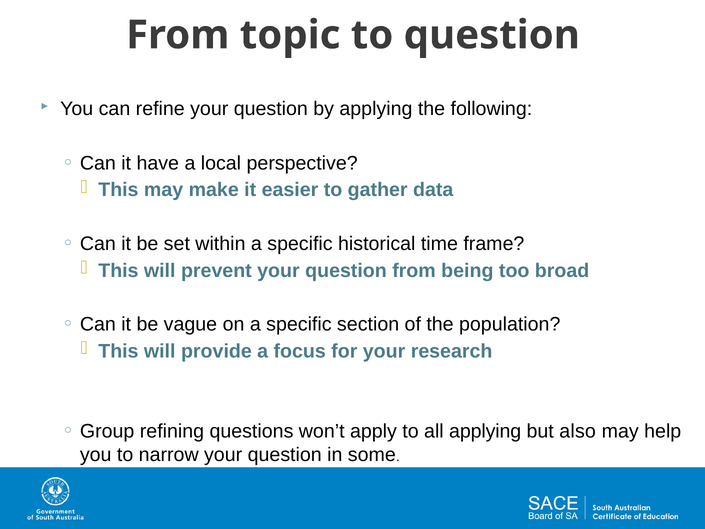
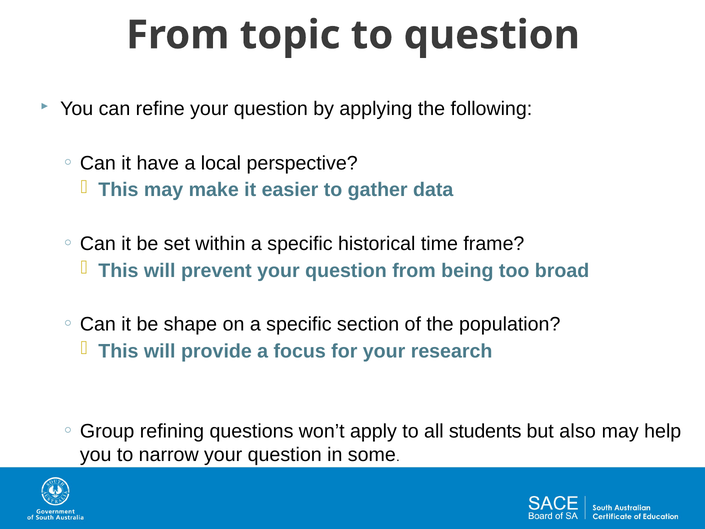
vague: vague -> shape
all applying: applying -> students
